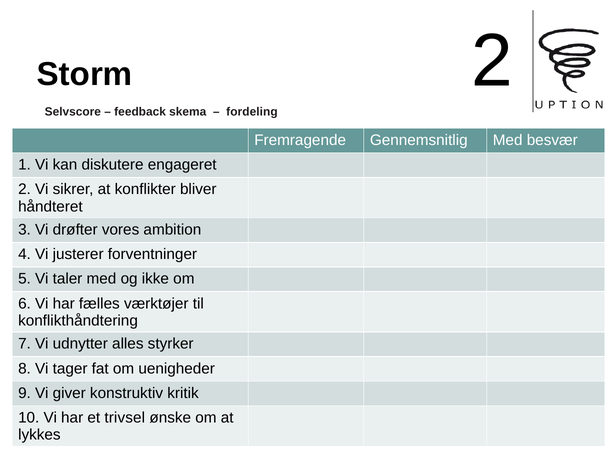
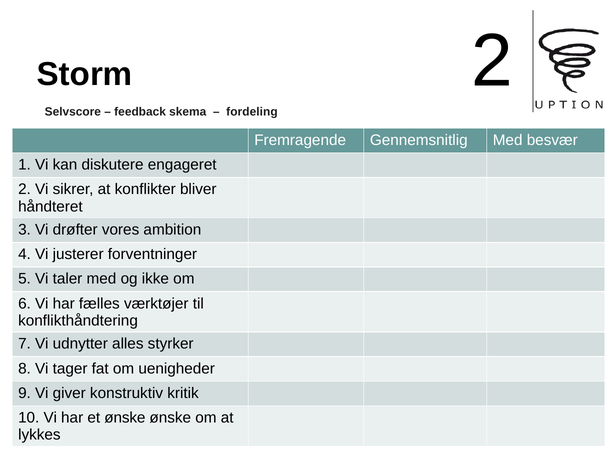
et trivsel: trivsel -> ønske
